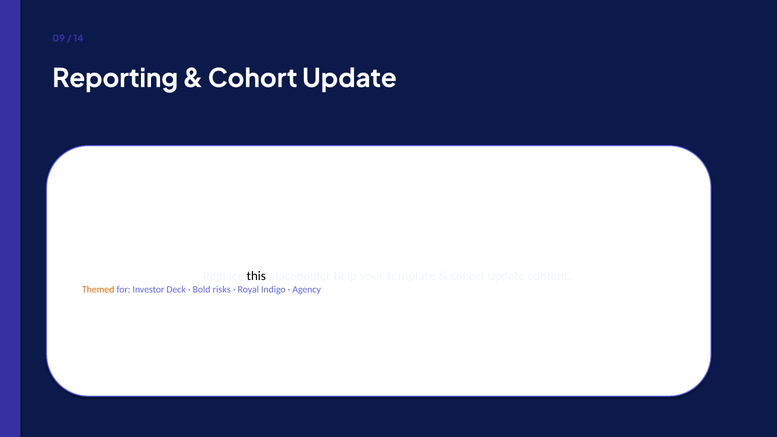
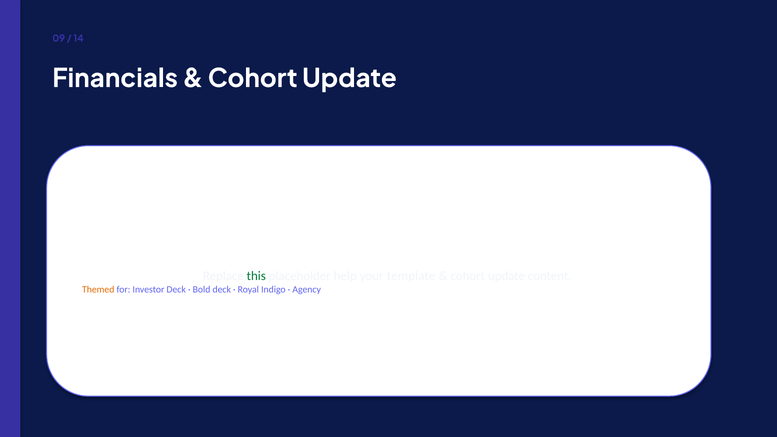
Reporting: Reporting -> Financials
this colour: black -> green
Bold risks: risks -> deck
